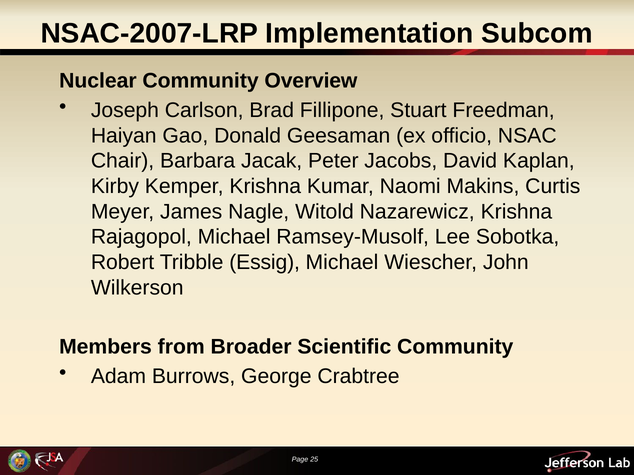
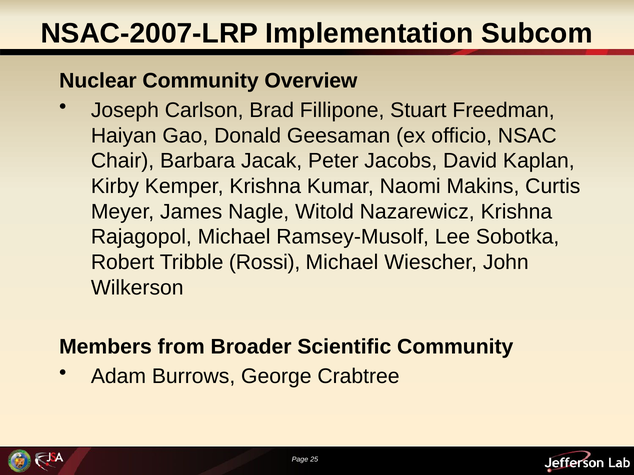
Essig: Essig -> Rossi
